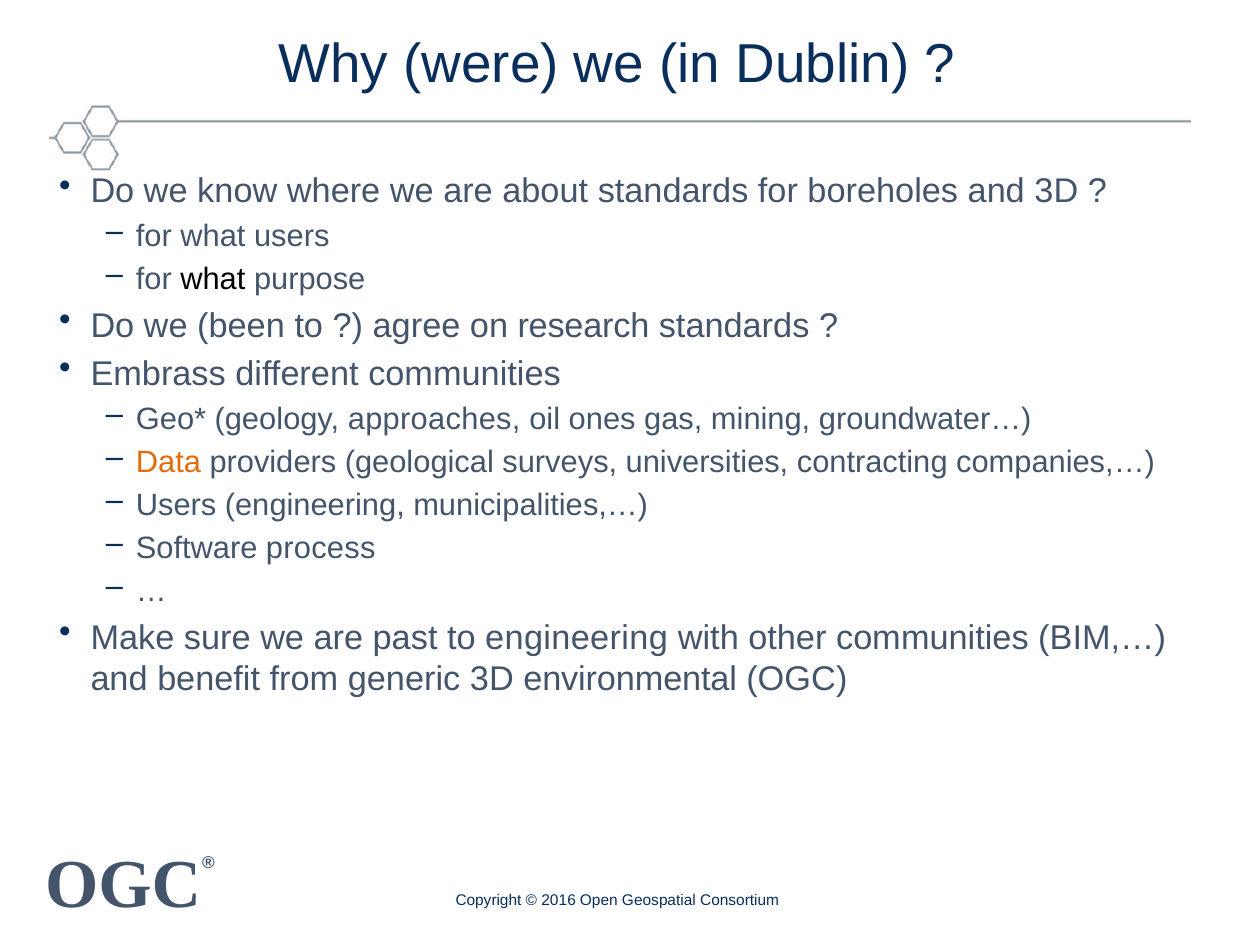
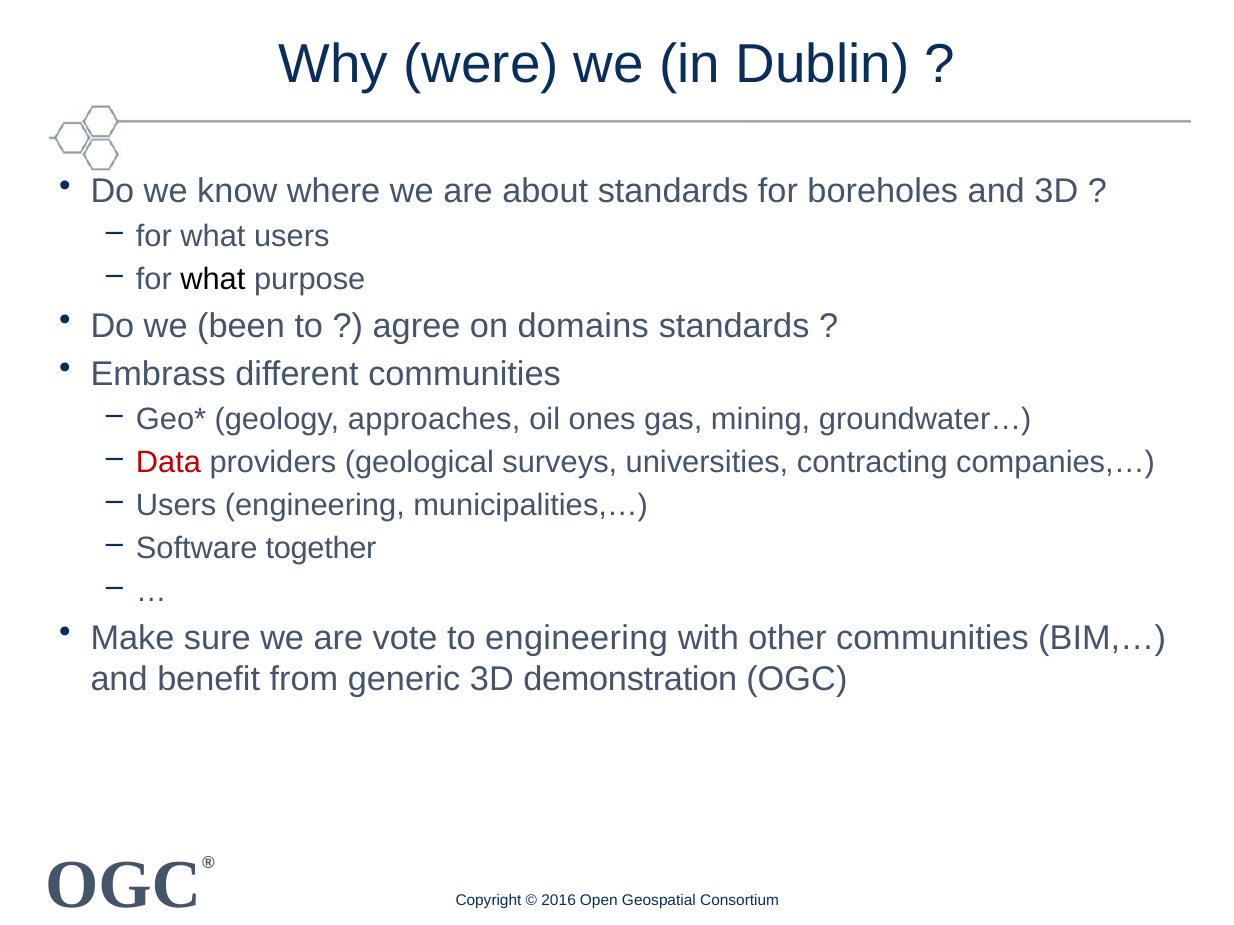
research: research -> domains
Data colour: orange -> red
process: process -> together
past: past -> vote
environmental: environmental -> demonstration
